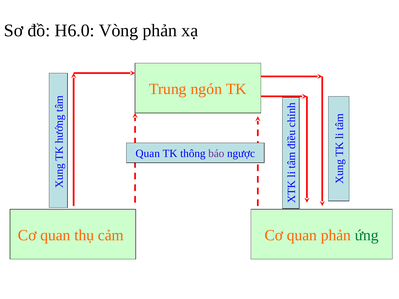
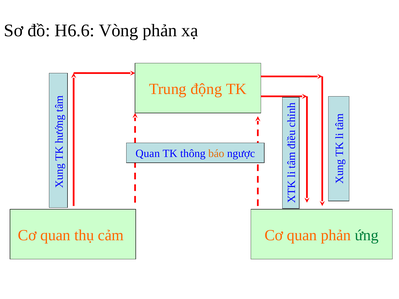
H6.0: H6.0 -> H6.6
ngón: ngón -> động
báo colour: purple -> orange
